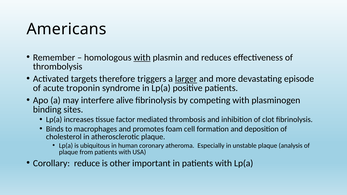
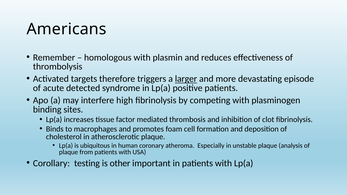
with at (142, 57) underline: present -> none
troponin: troponin -> detected
alive: alive -> high
reduce: reduce -> testing
